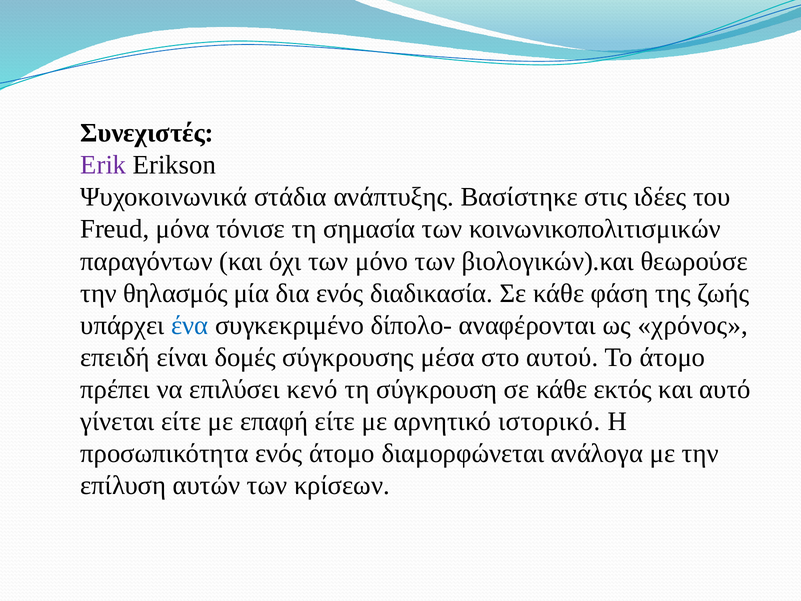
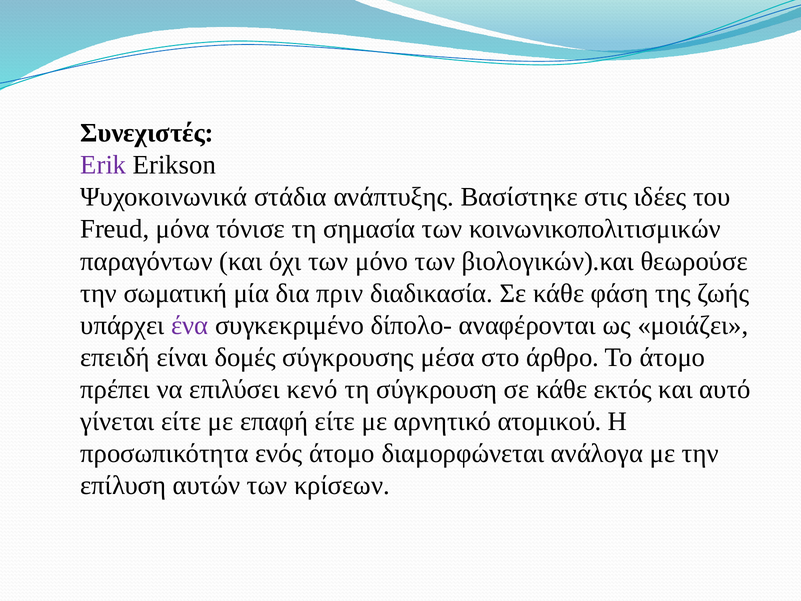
θηλασμός: θηλασμός -> σωματική
δια ενός: ενός -> πριν
ένα colour: blue -> purple
χρόνος: χρόνος -> μοιάζει
αυτού: αυτού -> άρθρο
ιστορικό: ιστορικό -> ατομικού
